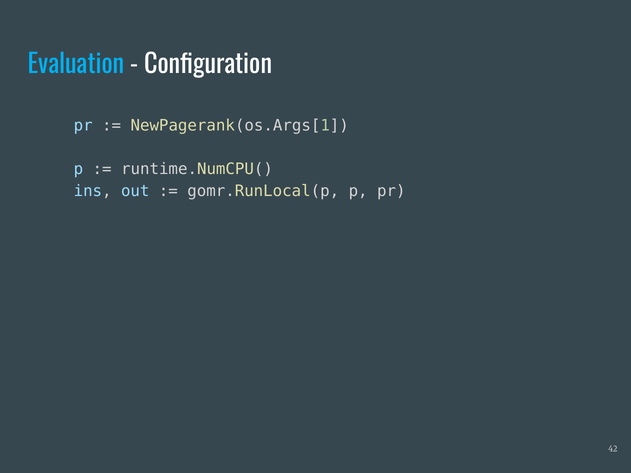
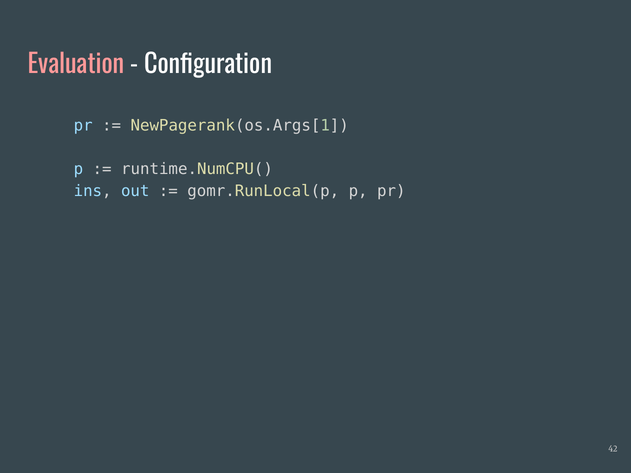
Evaluation colour: light blue -> pink
